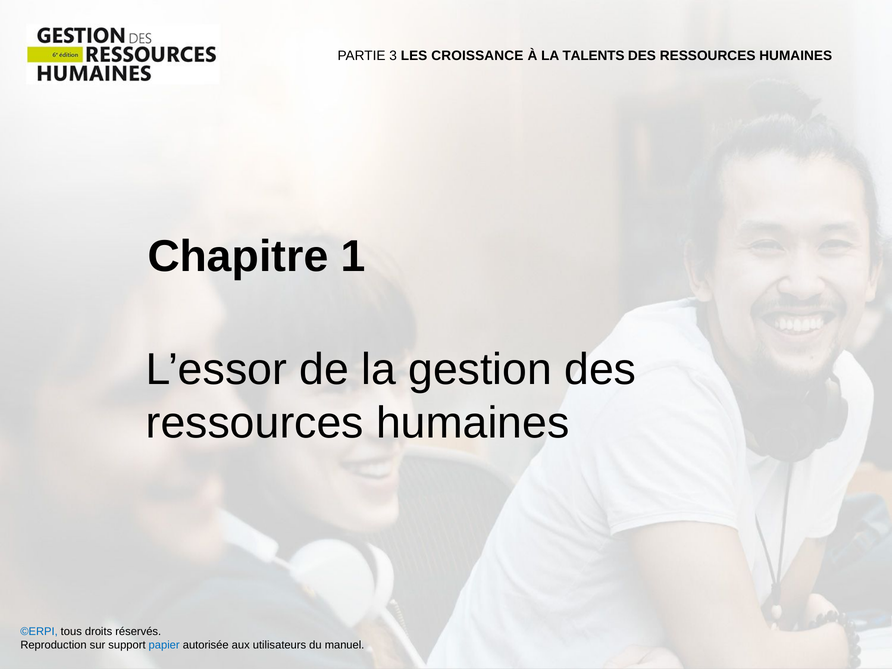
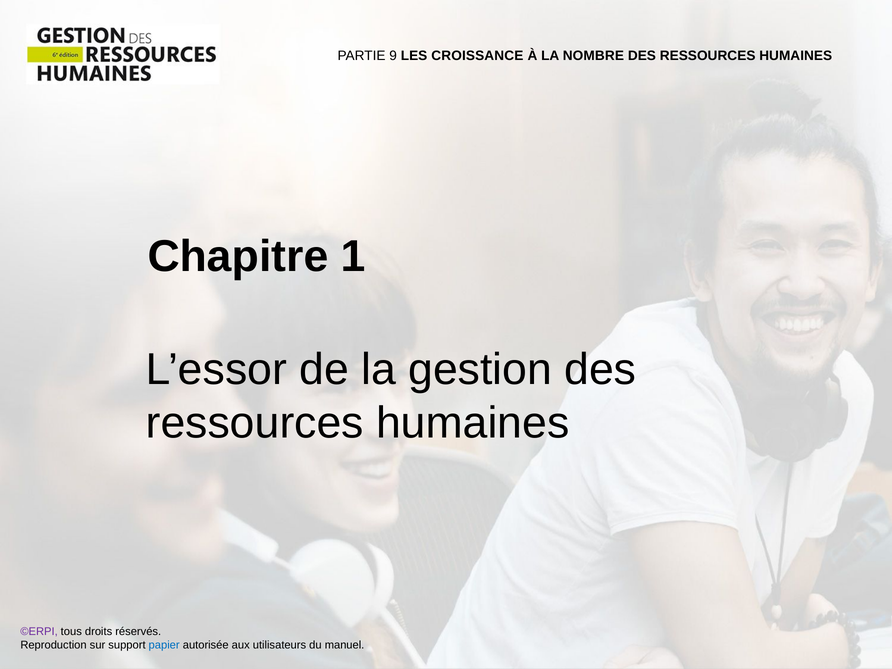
3: 3 -> 9
TALENTS: TALENTS -> NOMBRE
©ERPI colour: blue -> purple
